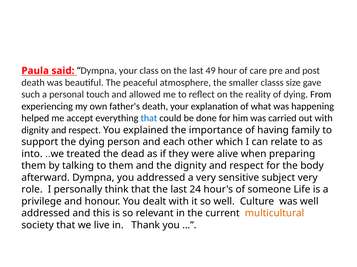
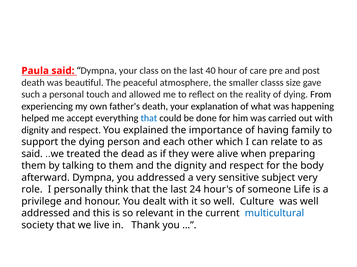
49: 49 -> 40
into at (32, 154): into -> said
multicultural colour: orange -> blue
